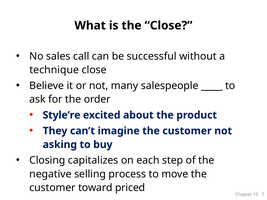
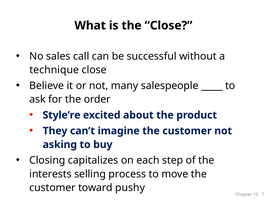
negative: negative -> interests
priced: priced -> pushy
